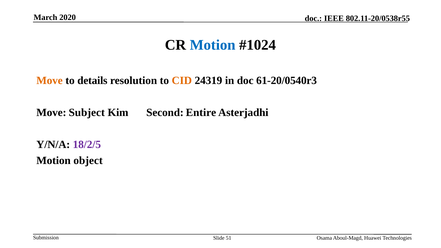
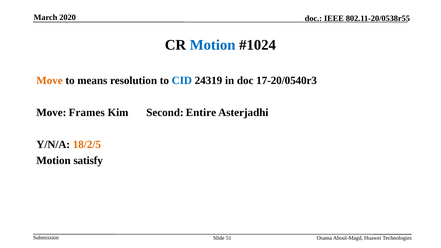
details: details -> means
CID colour: orange -> blue
61-20/0540r3: 61-20/0540r3 -> 17-20/0540r3
Subject: Subject -> Frames
18/2/5 colour: purple -> orange
object: object -> satisfy
